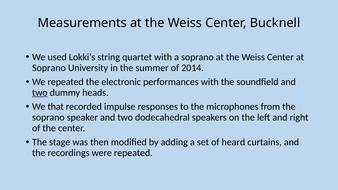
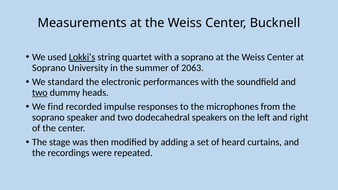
Lokki’s underline: none -> present
2014: 2014 -> 2063
We repeated: repeated -> standard
that: that -> find
